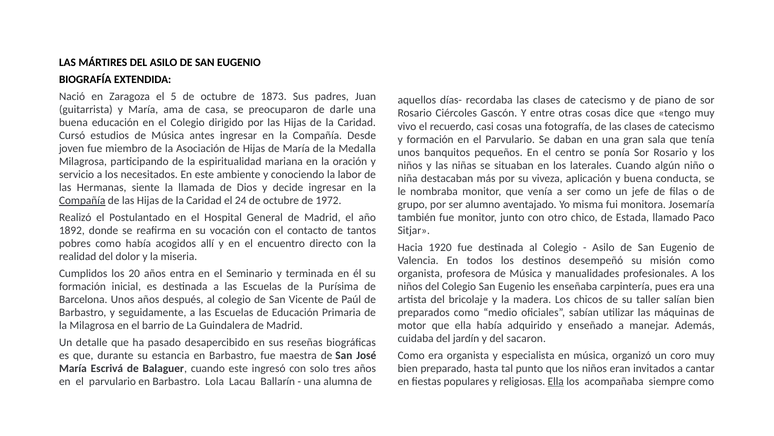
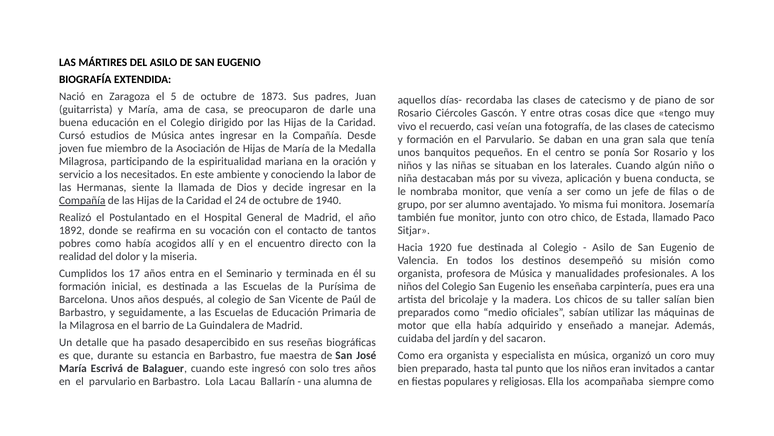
casi cosas: cosas -> veían
1972: 1972 -> 1940
20: 20 -> 17
Ella at (556, 381) underline: present -> none
